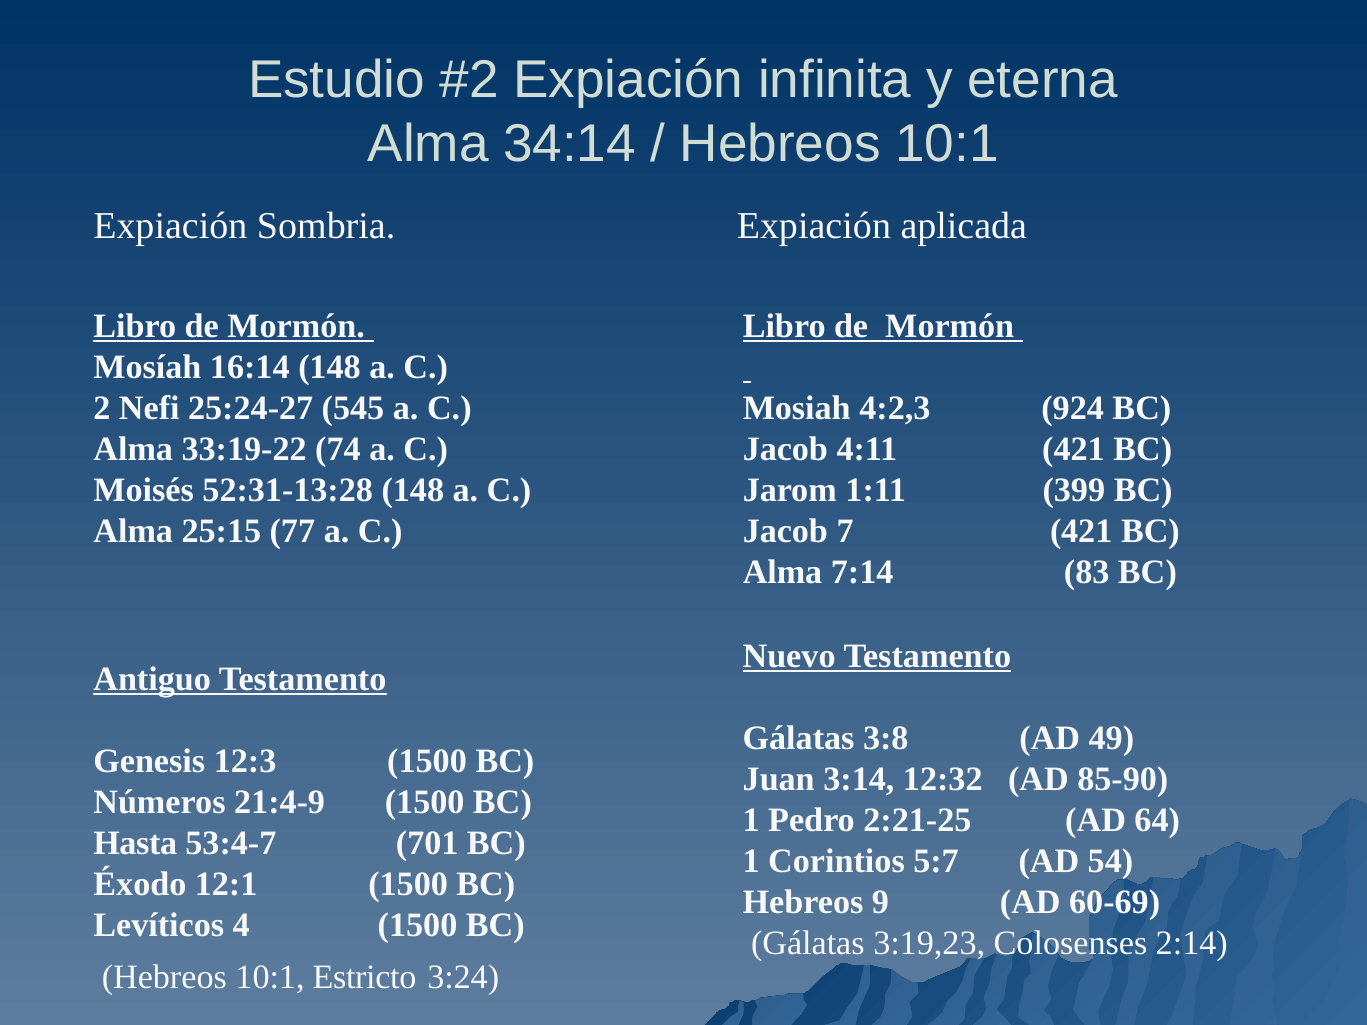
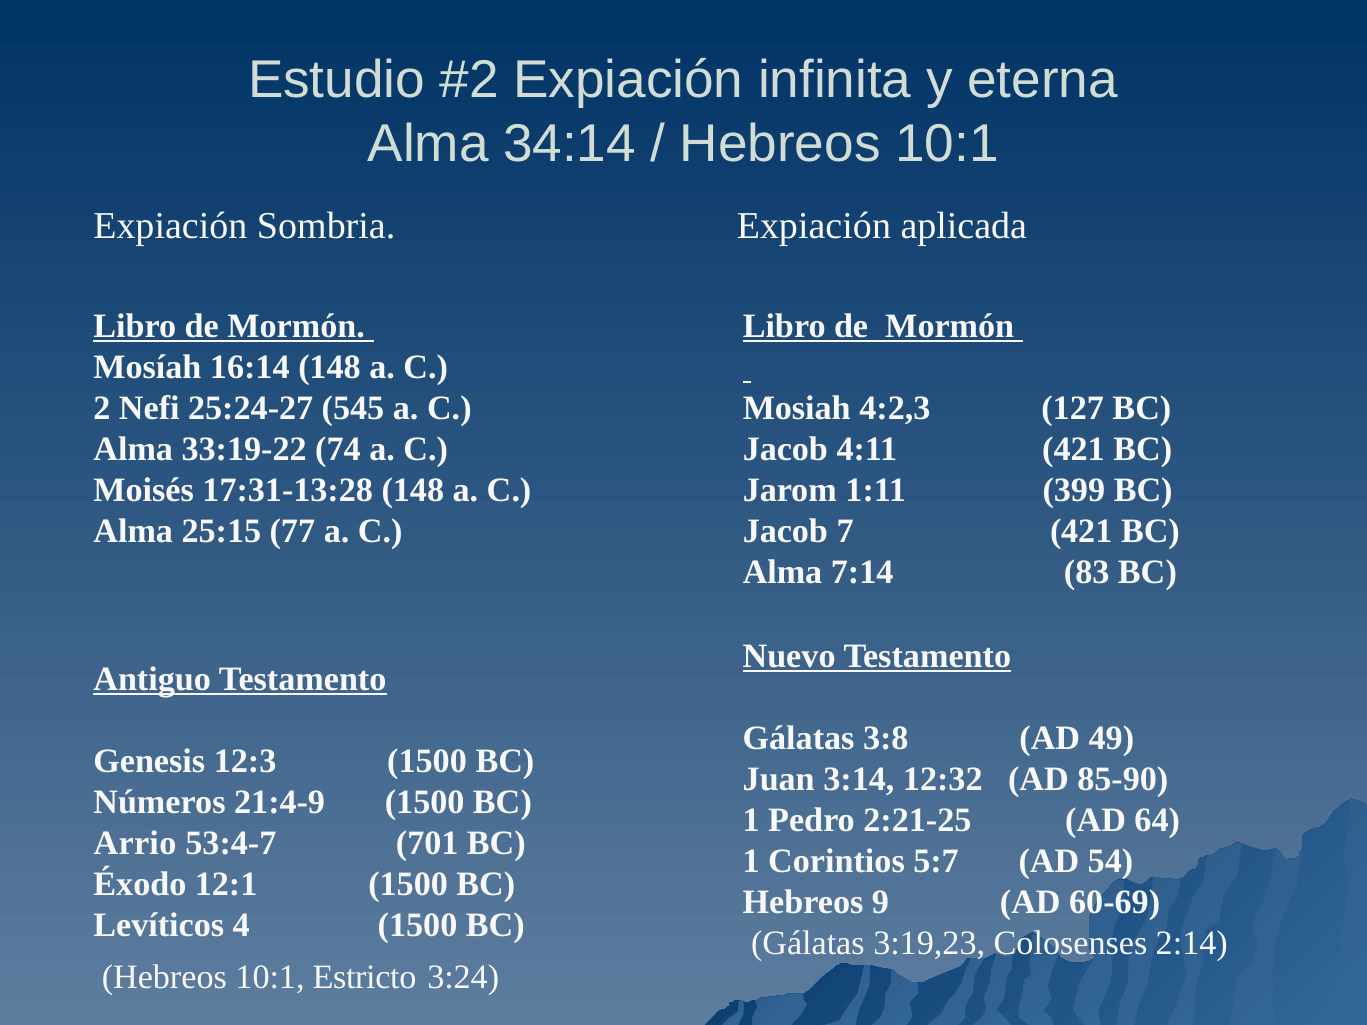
924: 924 -> 127
52:31-13:28: 52:31-13:28 -> 17:31-13:28
Hasta: Hasta -> Arrio
